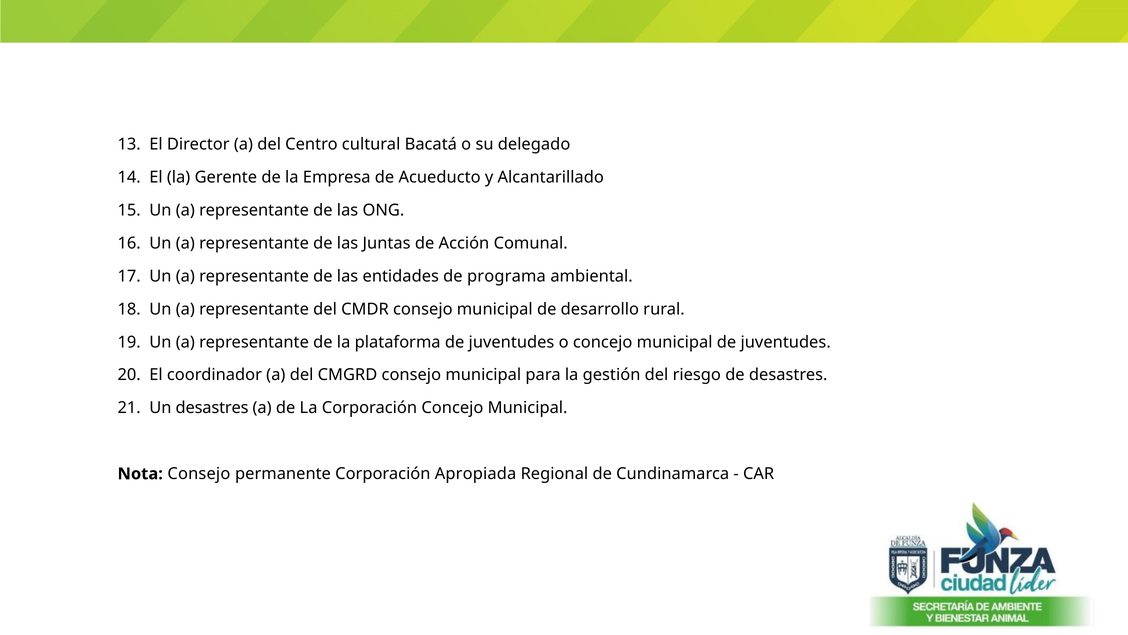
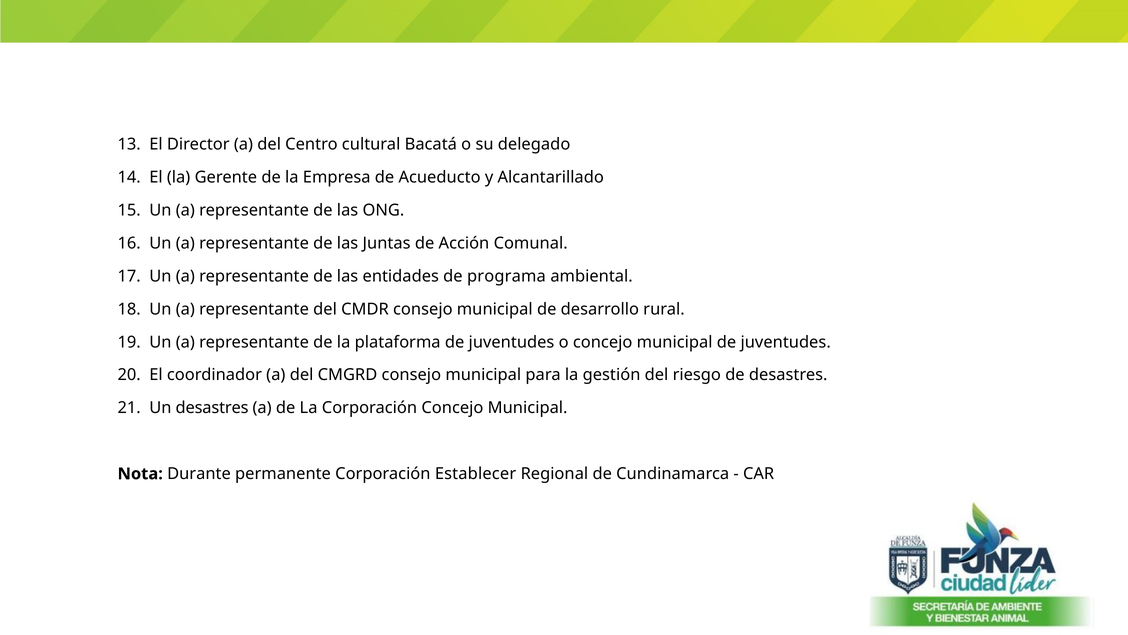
Nota Consejo: Consejo -> Durante
Apropiada: Apropiada -> Establecer
